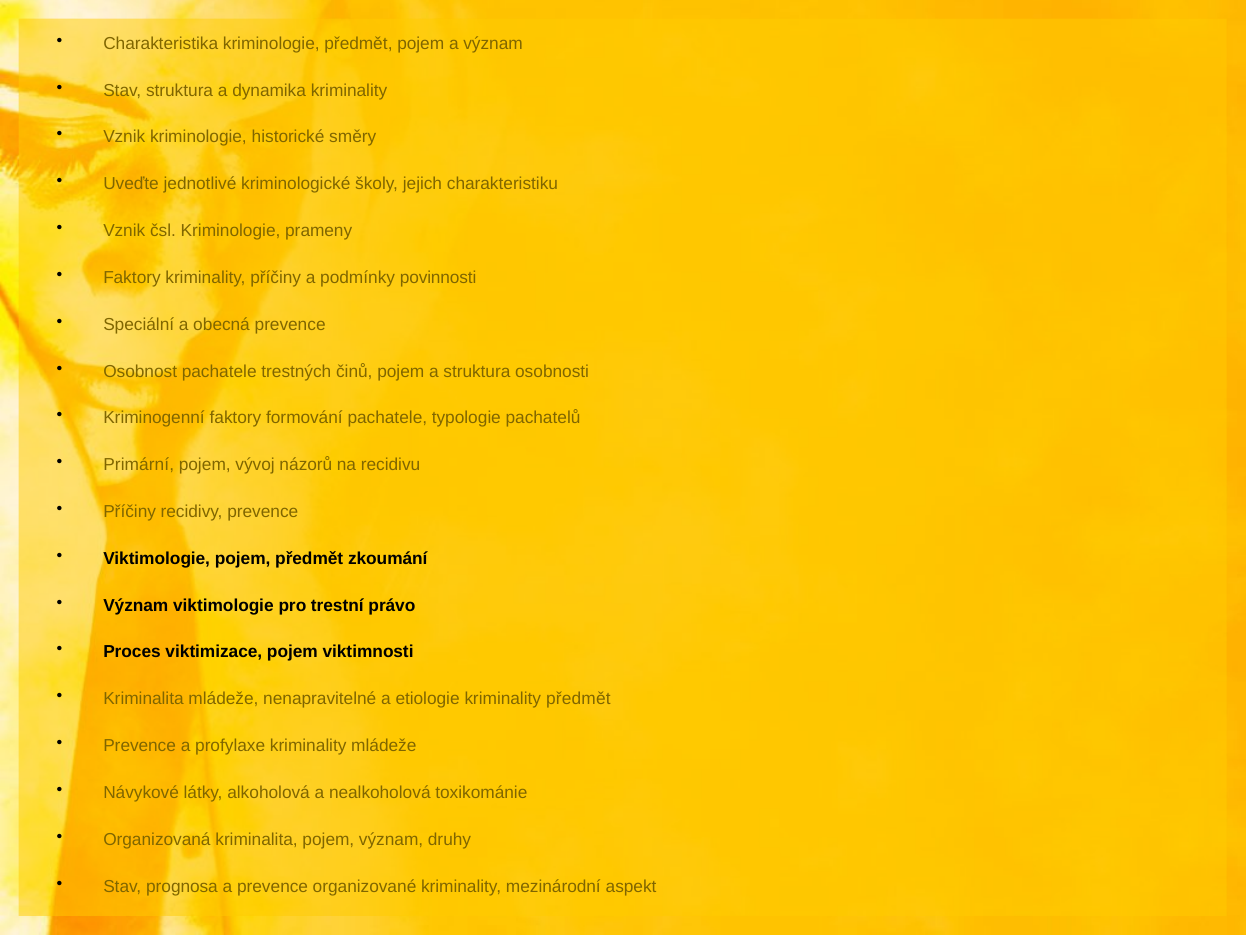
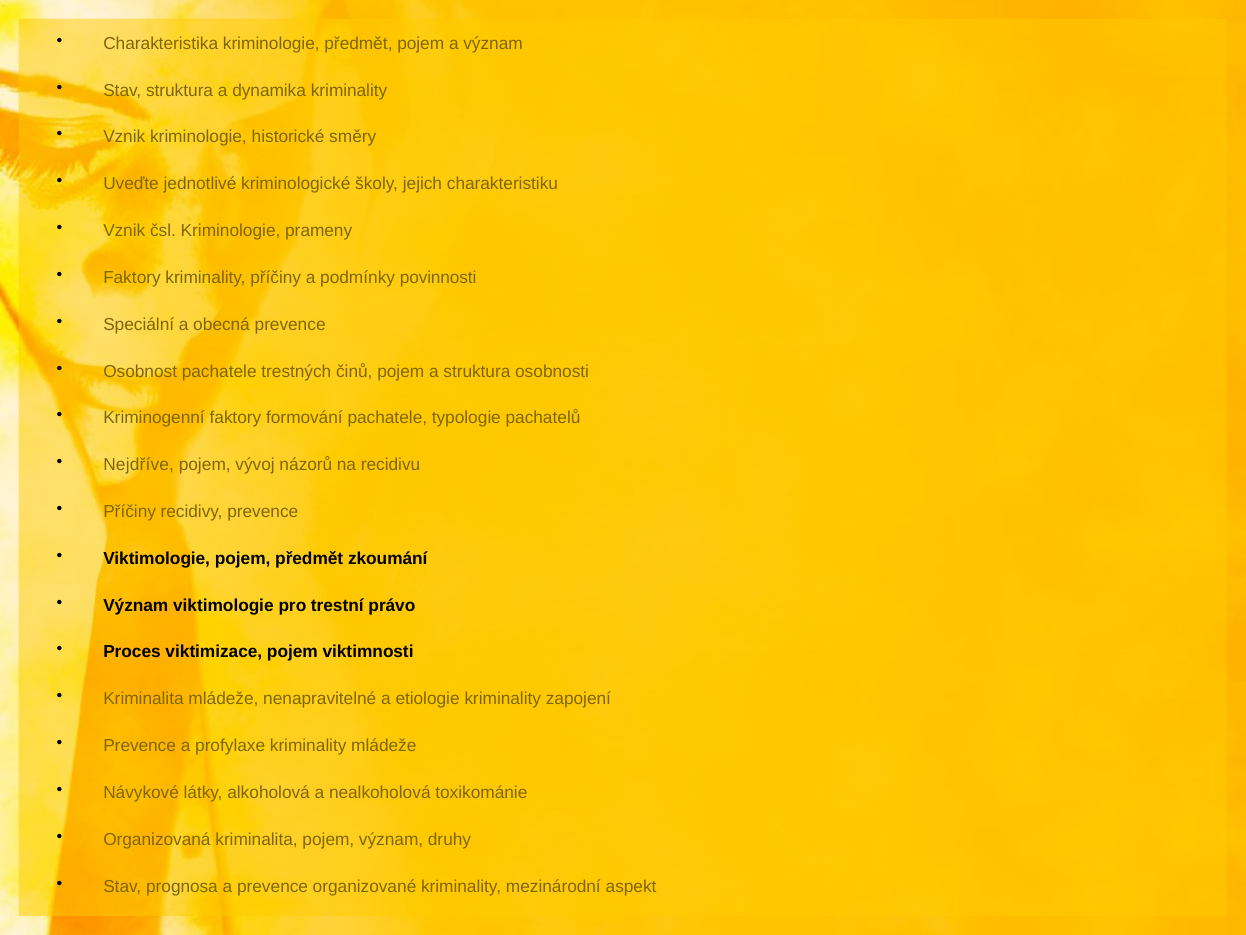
Primární: Primární -> Nejdříve
kriminality předmět: předmět -> zapojení
